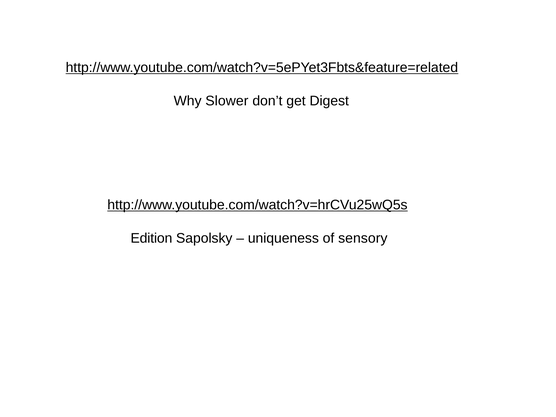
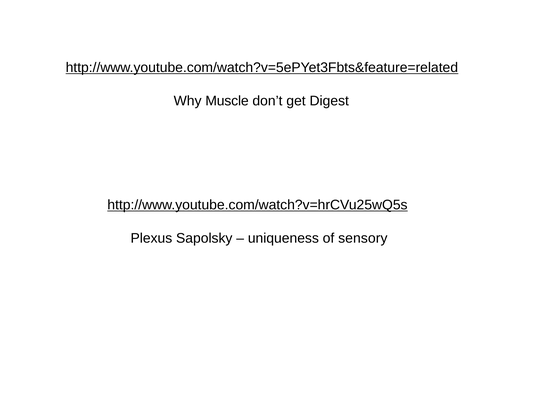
Slower: Slower -> Muscle
Edition: Edition -> Plexus
